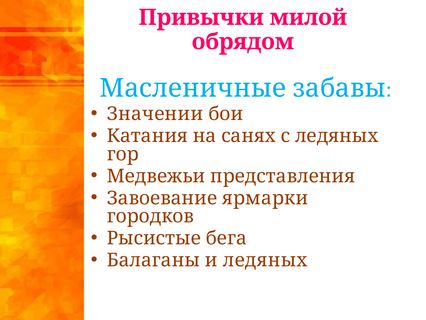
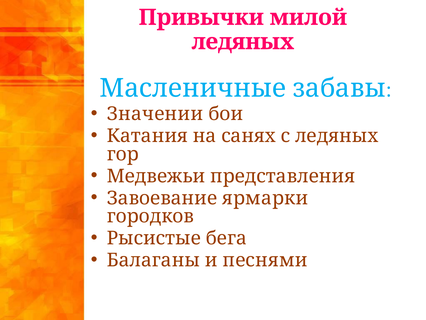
обрядом at (243, 42): обрядом -> ледяных
и ледяных: ледяных -> песнями
